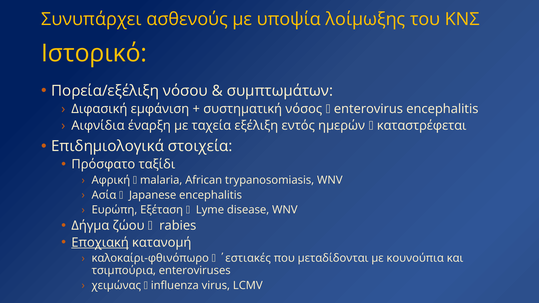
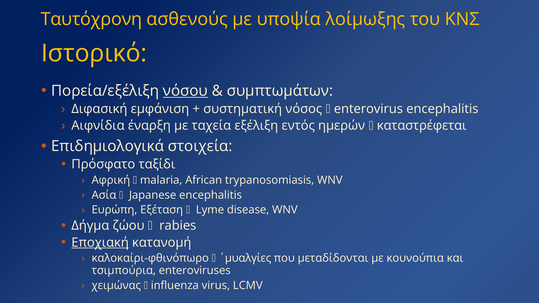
Συνυπάρχει: Συνυπάρχει -> Ταυτόχρονη
νόσου underline: none -> present
΄εστιακές: ΄εστιακές -> ΄μυαλγίες
